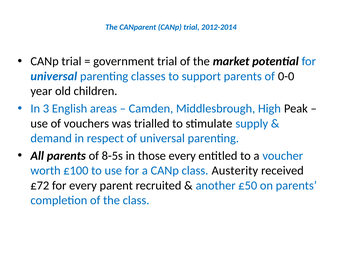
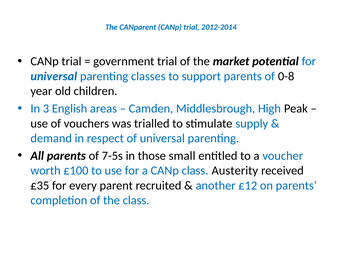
0-0: 0-0 -> 0-8
8-5s: 8-5s -> 7-5s
those every: every -> small
£72: £72 -> £35
£50: £50 -> £12
